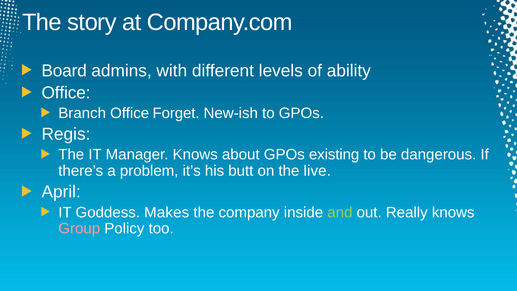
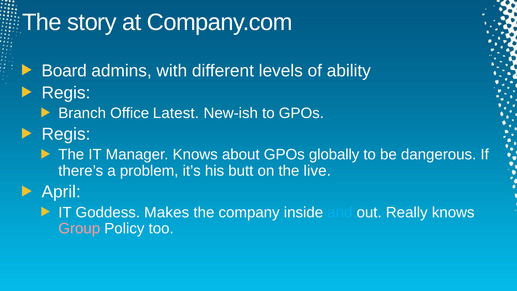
Office at (66, 93): Office -> Regis
Forget: Forget -> Latest
existing: existing -> globally
and colour: light green -> light blue
